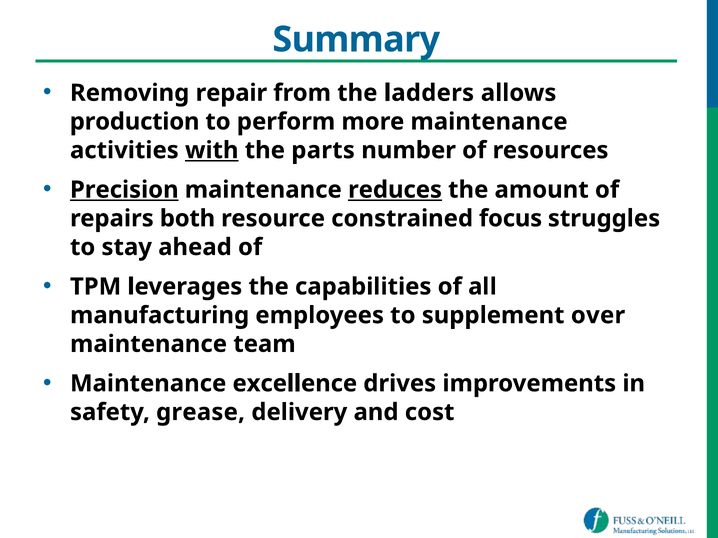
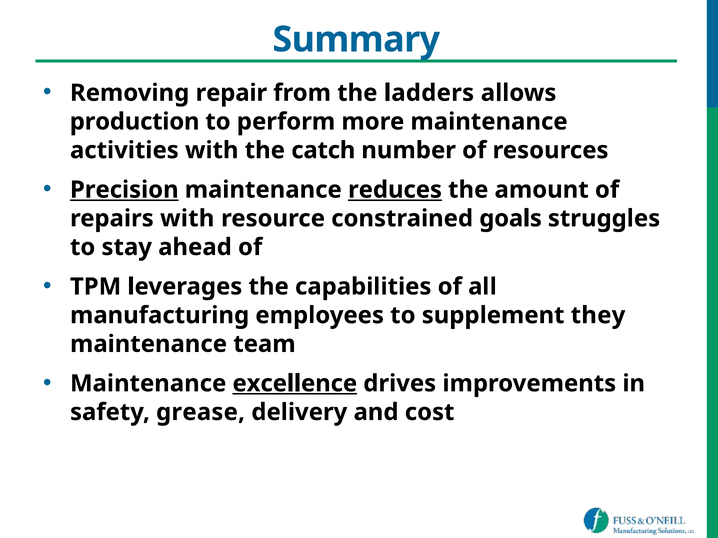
with at (212, 150) underline: present -> none
parts: parts -> catch
repairs both: both -> with
focus: focus -> goals
over: over -> they
excellence underline: none -> present
